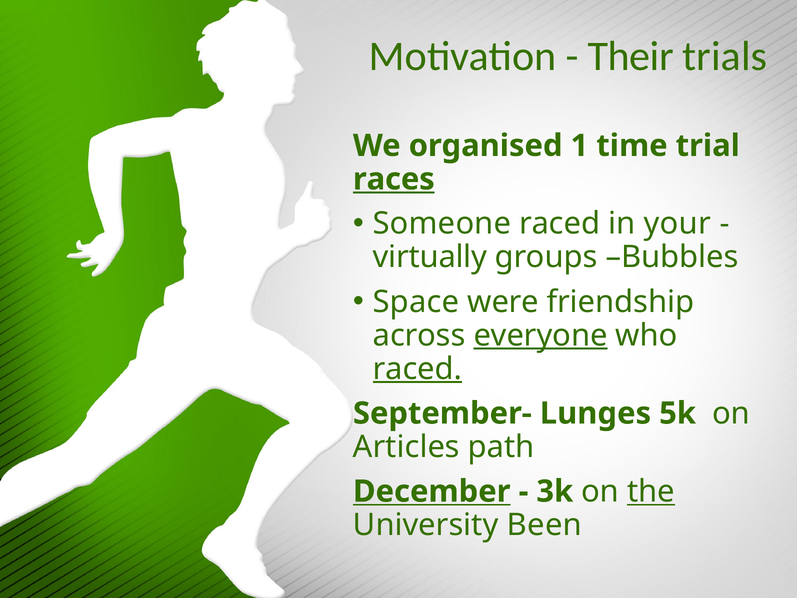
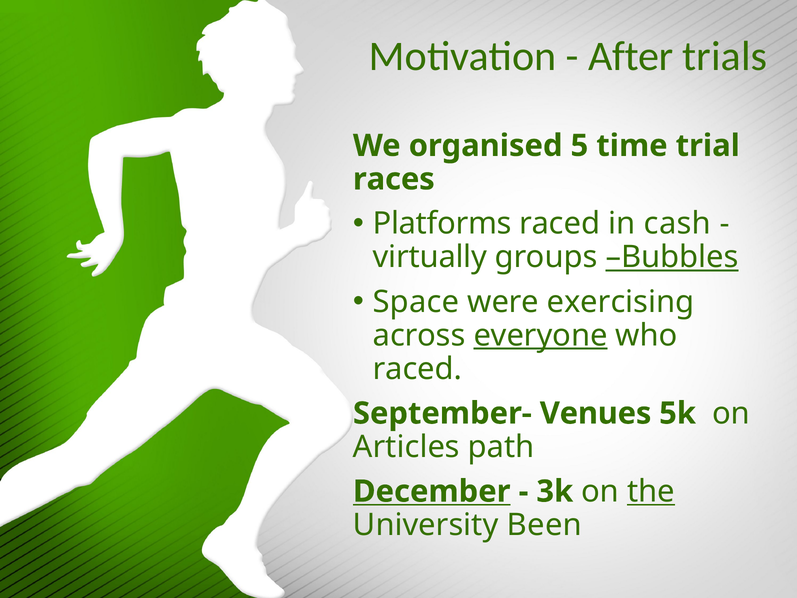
Their: Their -> After
1: 1 -> 5
races underline: present -> none
Someone: Someone -> Platforms
your: your -> cash
Bubbles underline: none -> present
friendship: friendship -> exercising
raced at (417, 369) underline: present -> none
Lunges: Lunges -> Venues
